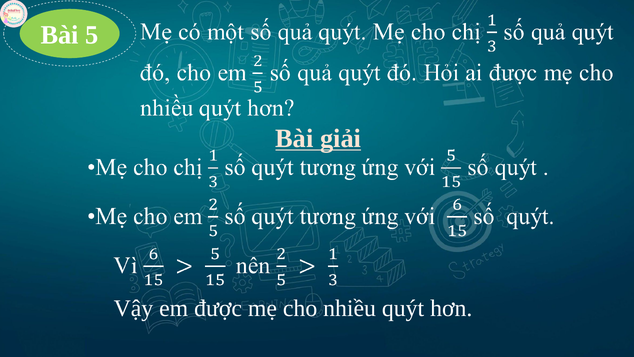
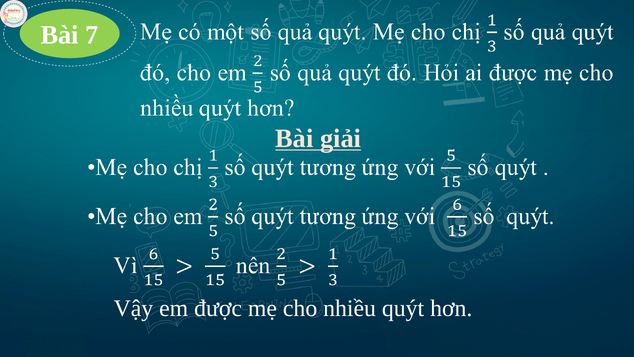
5: 5 -> 7
